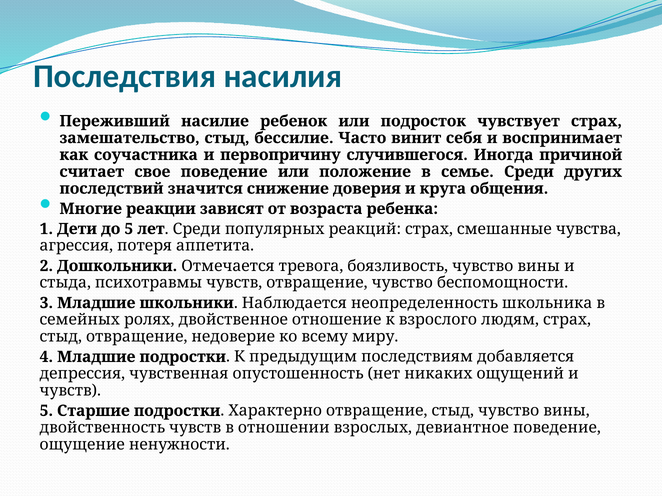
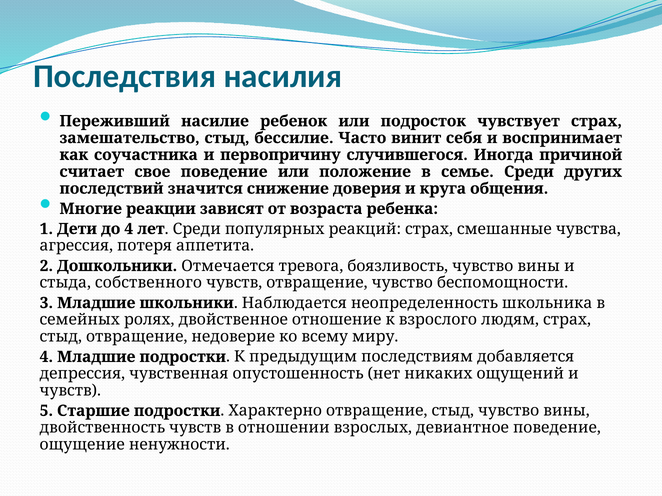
до 5: 5 -> 4
психотравмы: психотравмы -> собственного
